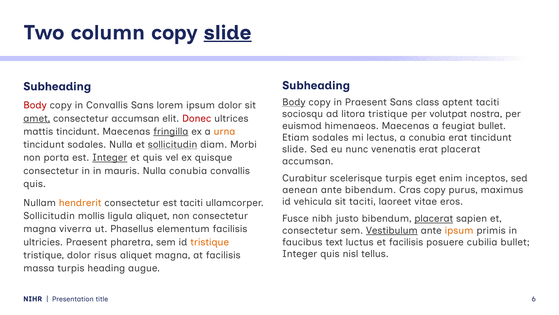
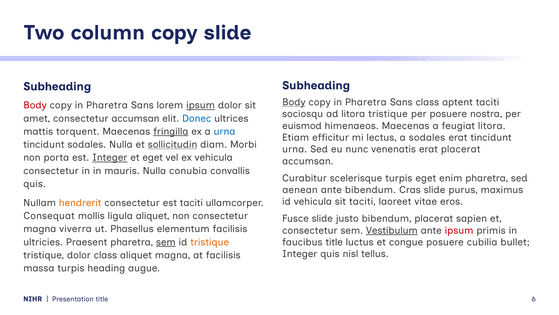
slide at (228, 33) underline: present -> none
Praesent at (366, 102): Praesent -> Pharetra
Convallis at (107, 105): Convallis -> Pharetra
ipsum at (201, 105) underline: none -> present
per volutpat: volutpat -> posuere
amet underline: present -> none
Donec colour: red -> blue
feugiat bullet: bullet -> litora
mattis tincidunt: tincidunt -> torquent
urna at (224, 131) colour: orange -> blue
Etiam sodales: sodales -> efficitur
a conubia: conubia -> sodales
slide at (295, 149): slide -> urna
et quis: quis -> eget
ex quisque: quisque -> vehicula
enim inceptos: inceptos -> pharetra
Cras copy: copy -> slide
Sollicitudin at (49, 216): Sollicitudin -> Consequat
Fusce nibh: nibh -> slide
placerat at (434, 218) underline: present -> none
ipsum at (459, 230) colour: orange -> red
sem at (166, 242) underline: none -> present
faucibus text: text -> title
et facilisis: facilisis -> congue
dolor risus: risus -> class
